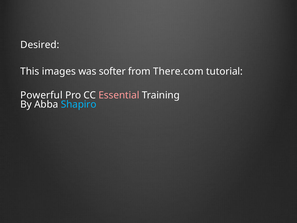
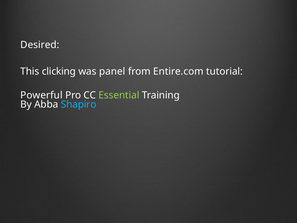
images: images -> clicking
softer: softer -> panel
There.com: There.com -> Entire.com
Essential colour: pink -> light green
